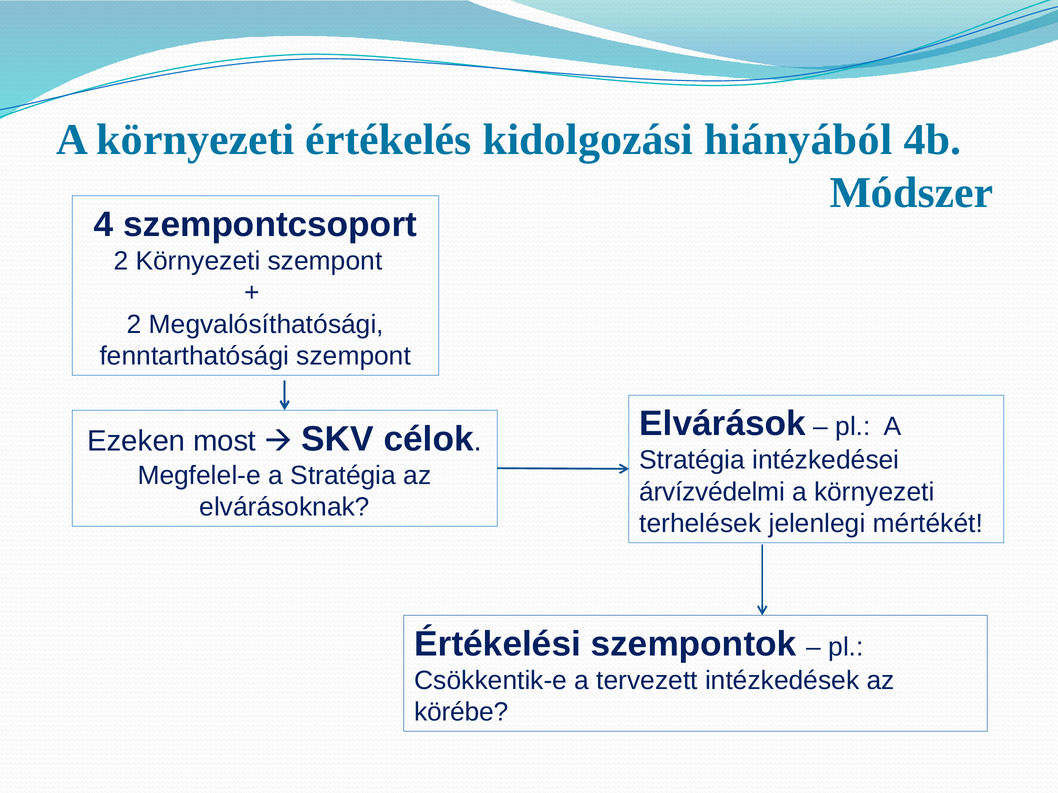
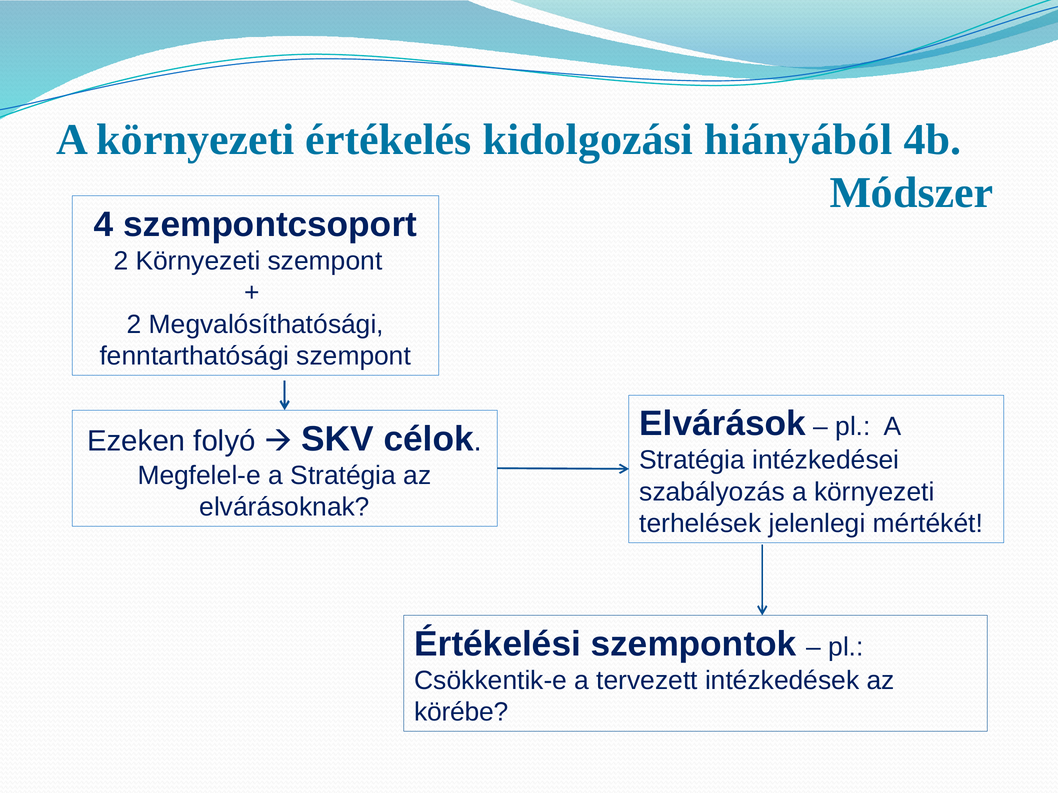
most: most -> folyó
árvízvédelmi: árvízvédelmi -> szabályozás
